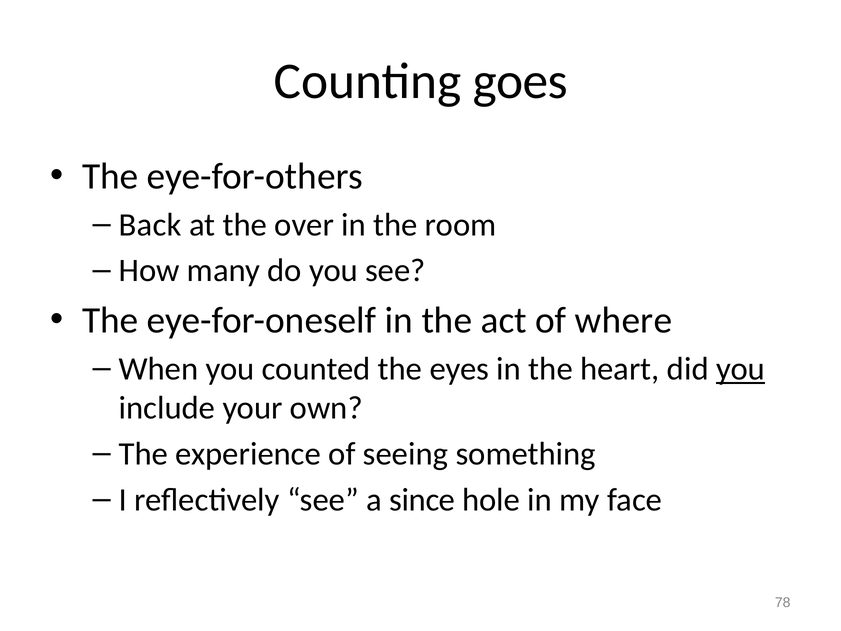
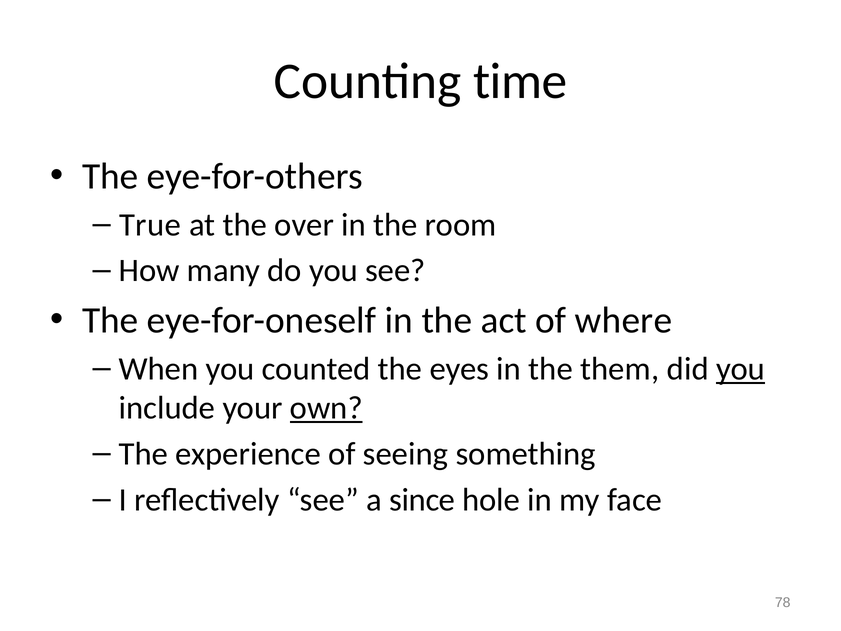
goes: goes -> time
Back: Back -> True
heart: heart -> them
own underline: none -> present
